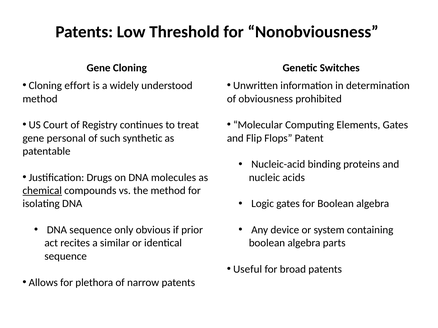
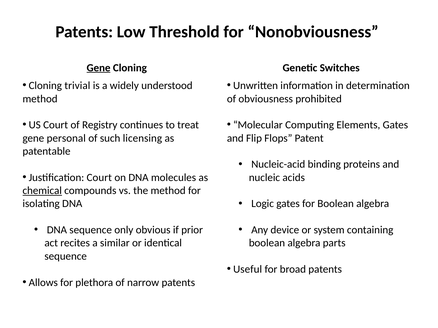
Gene at (99, 68) underline: none -> present
effort: effort -> trivial
synthetic: synthetic -> licensing
Justification Drugs: Drugs -> Court
